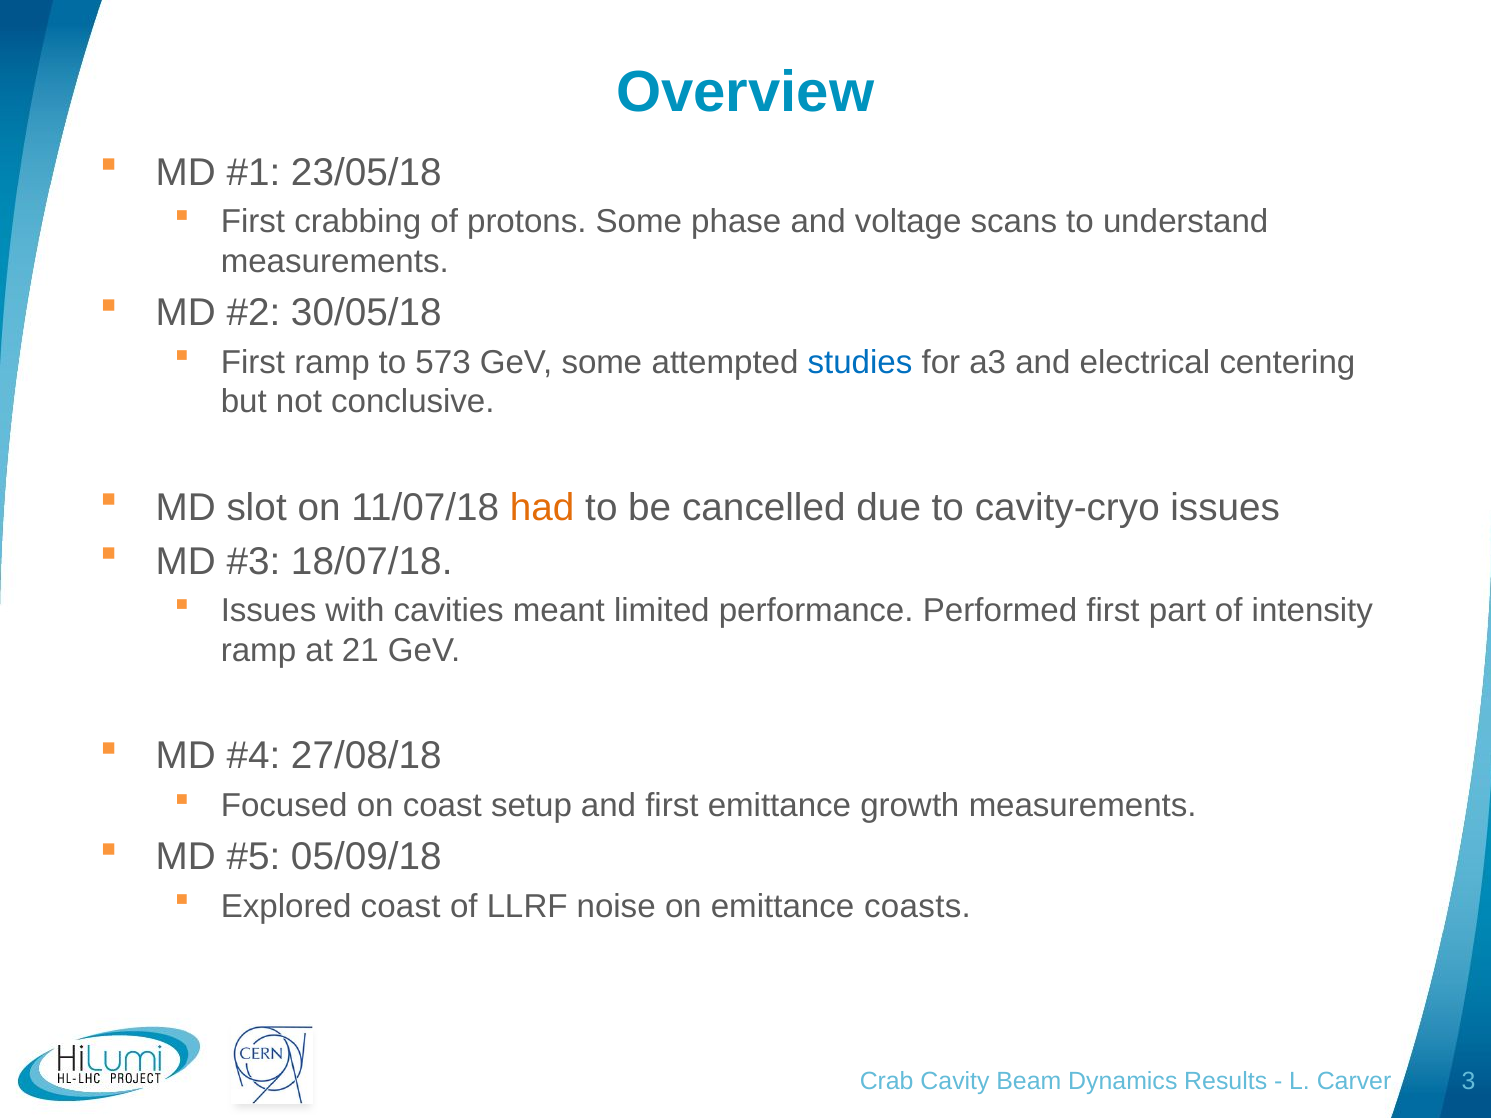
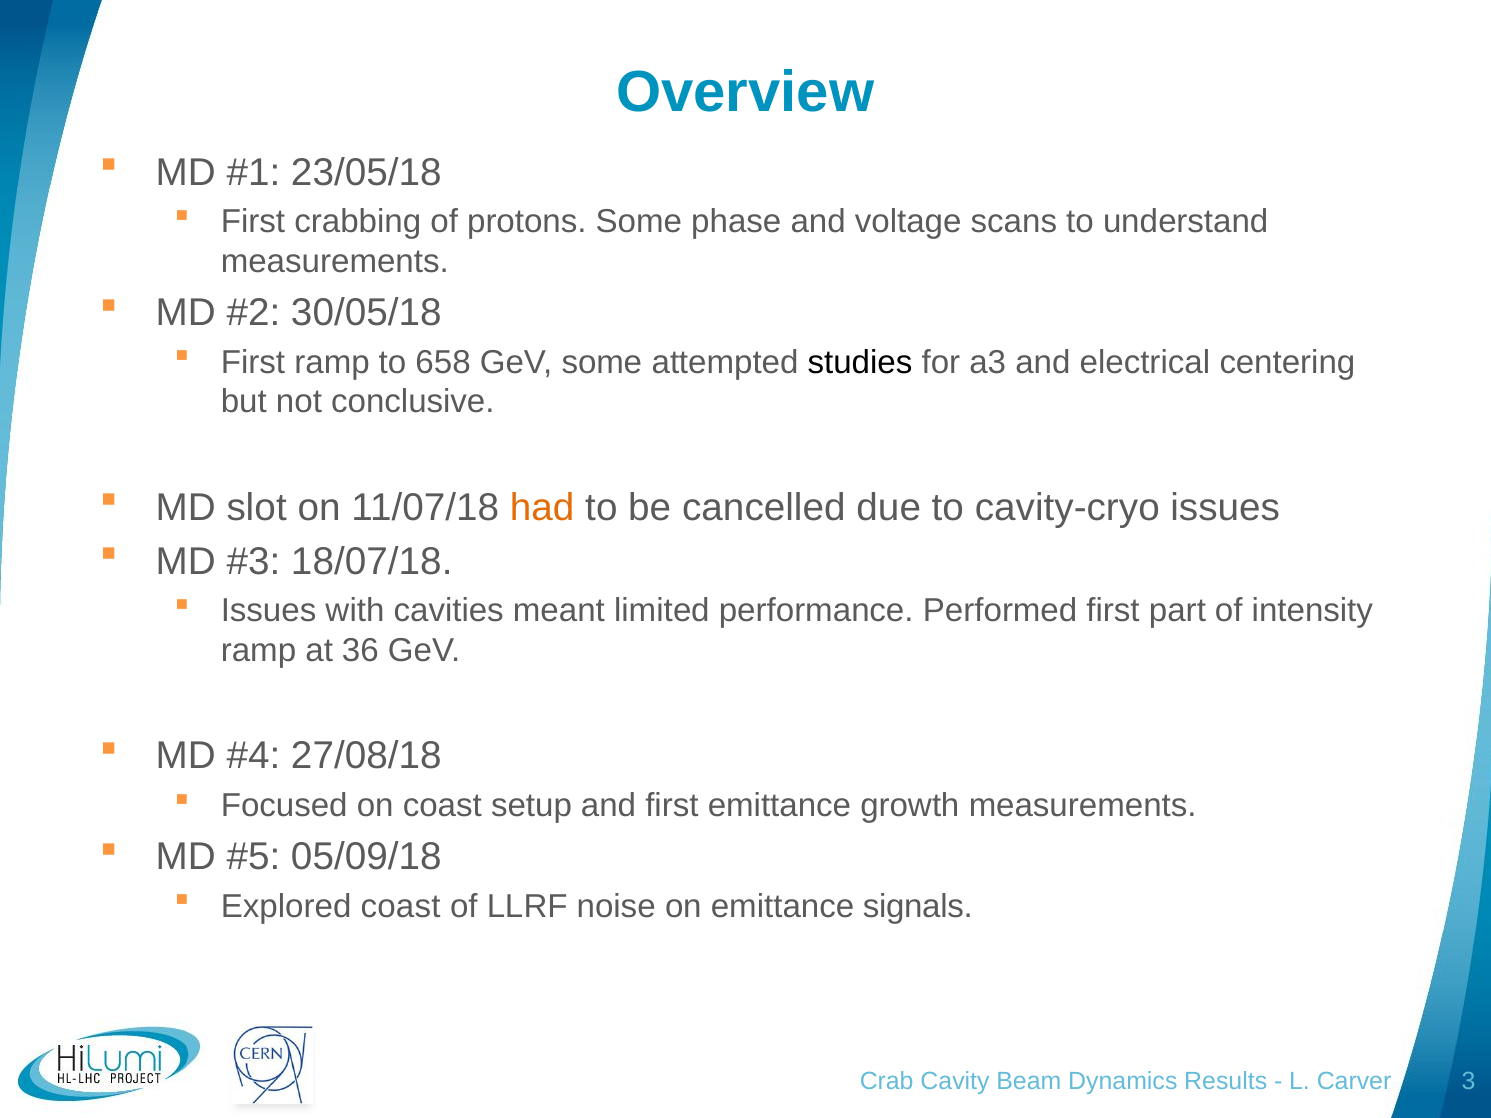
573: 573 -> 658
studies colour: blue -> black
21: 21 -> 36
coasts: coasts -> signals
